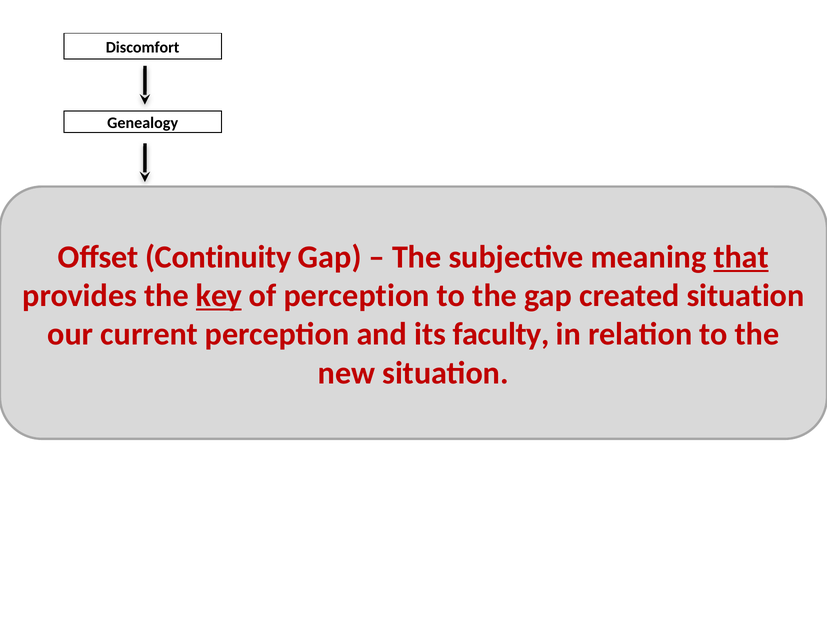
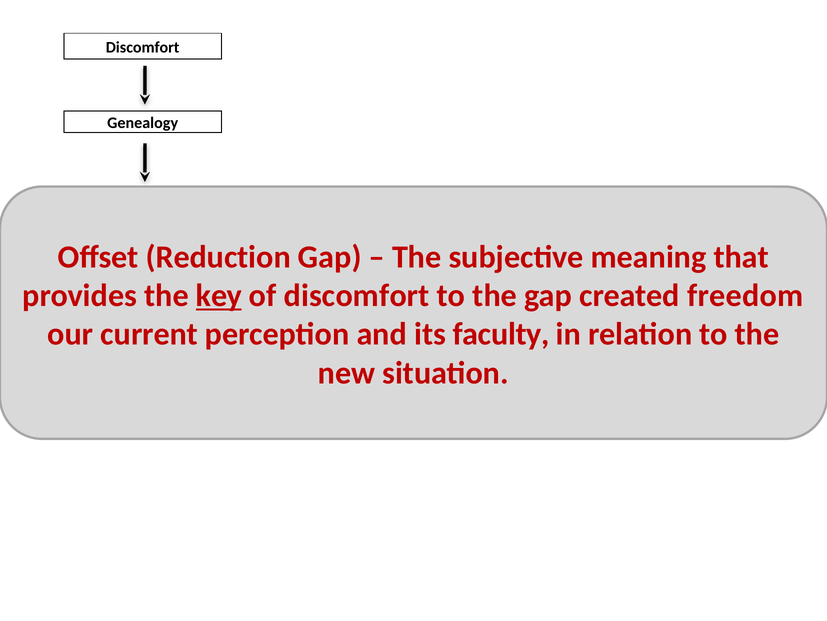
Continuity: Continuity -> Reduction
that underline: present -> none
of perception: perception -> discomfort
created situation: situation -> freedom
